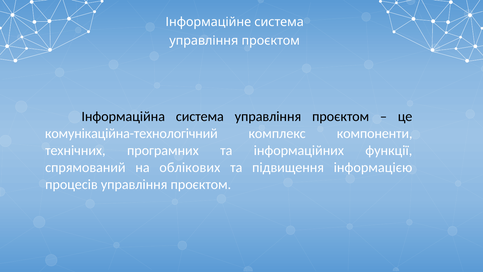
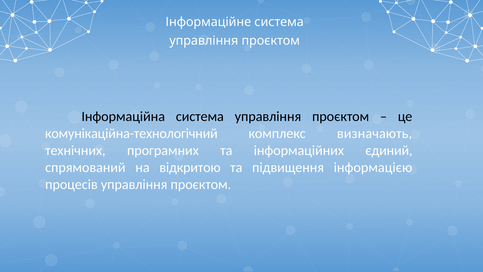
компоненти: компоненти -> визначають
функції: функції -> єдиний
облікових: облікових -> відкритою
